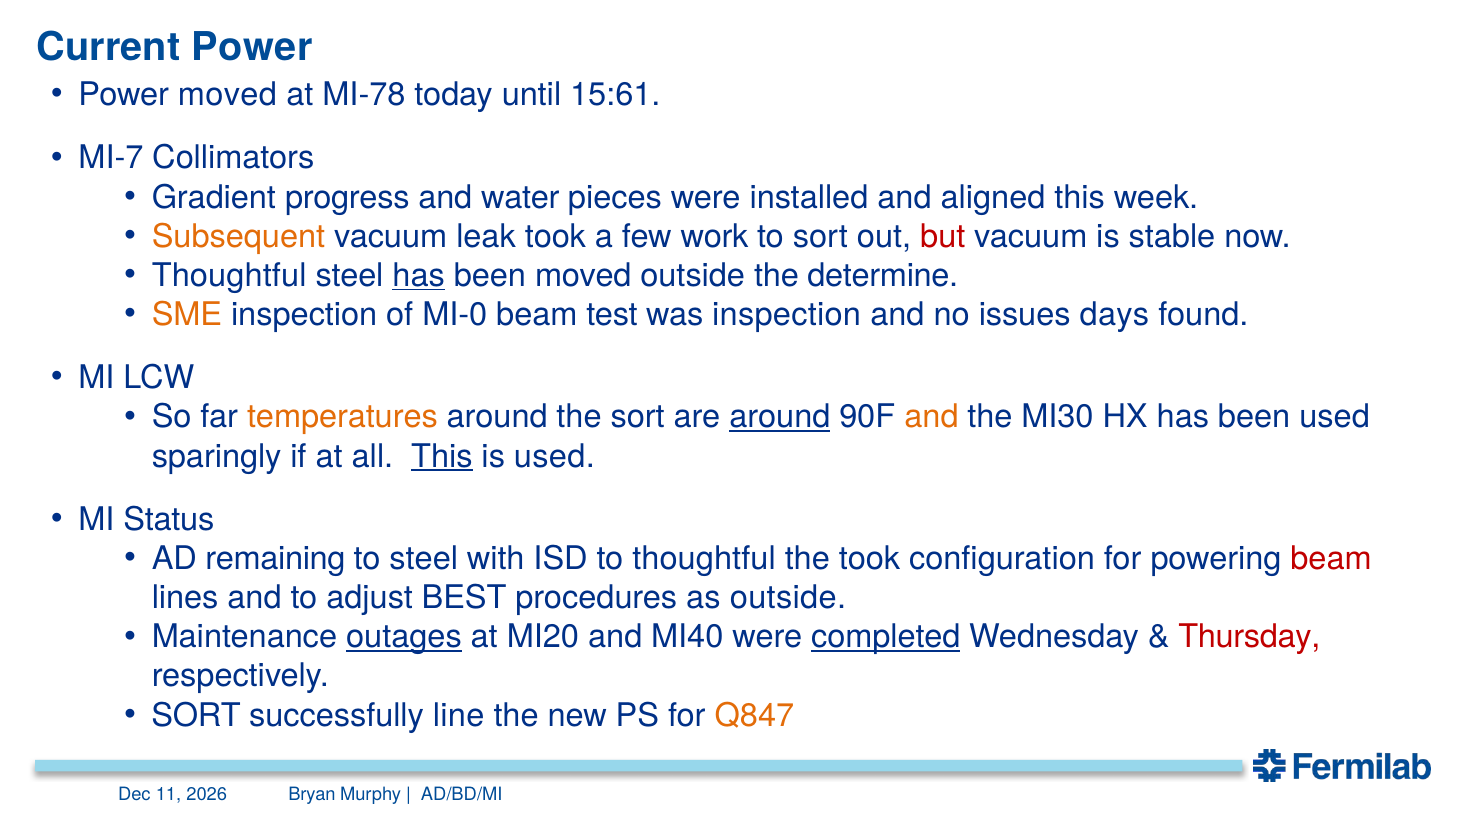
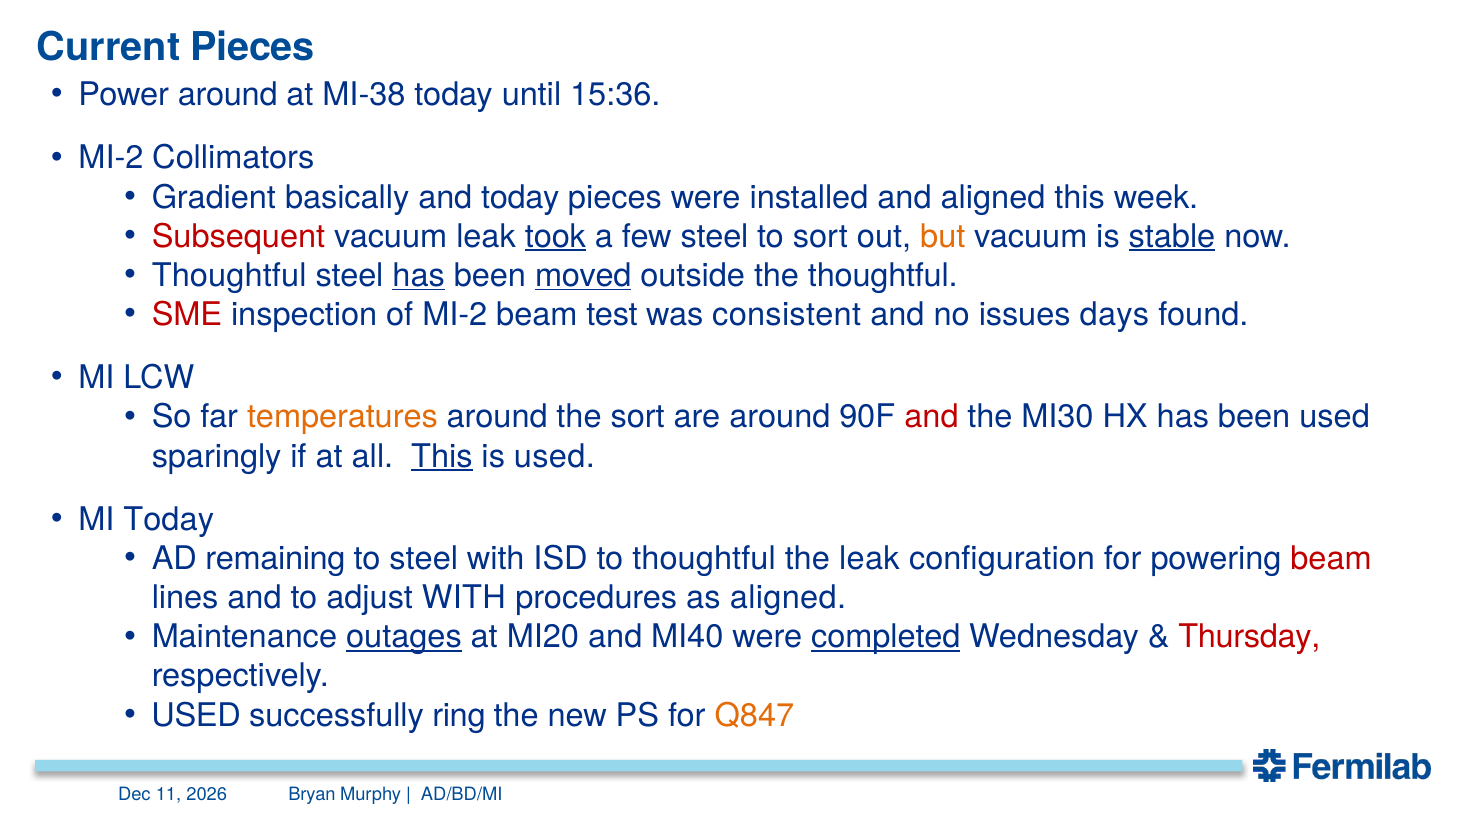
Current Power: Power -> Pieces
Power moved: moved -> around
MI-78: MI-78 -> MI-38
15:61: 15:61 -> 15:36
MI-7 at (111, 158): MI-7 -> MI-2
progress: progress -> basically
and water: water -> today
Subsequent colour: orange -> red
took at (555, 236) underline: none -> present
few work: work -> steel
but colour: red -> orange
stable underline: none -> present
moved at (583, 275) underline: none -> present
the determine: determine -> thoughtful
SME colour: orange -> red
of MI-0: MI-0 -> MI-2
was inspection: inspection -> consistent
around at (780, 417) underline: present -> none
and at (931, 417) colour: orange -> red
MI Status: Status -> Today
the took: took -> leak
adjust BEST: BEST -> WITH
as outside: outside -> aligned
SORT at (196, 715): SORT -> USED
line: line -> ring
